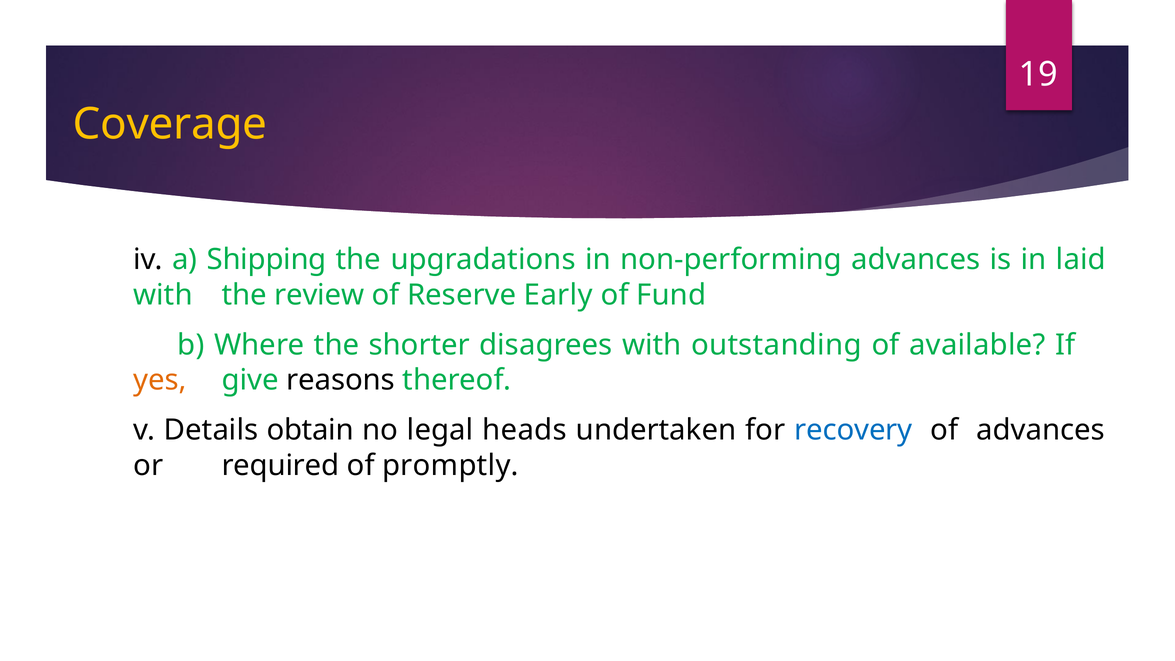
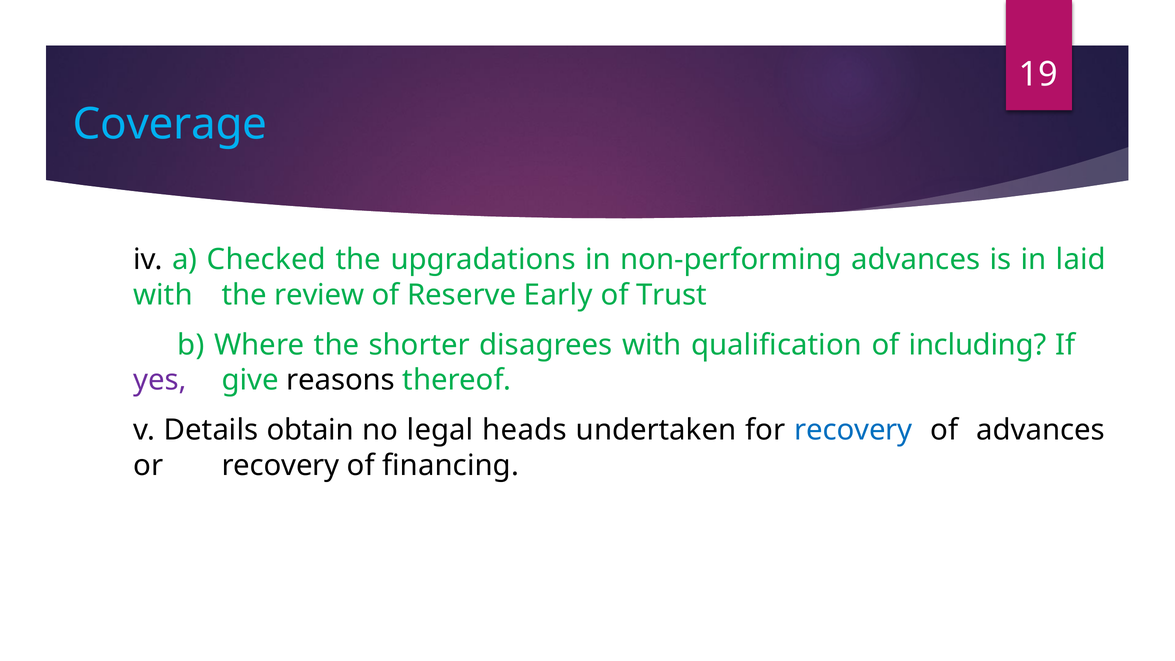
Coverage colour: yellow -> light blue
Shipping: Shipping -> Checked
Fund: Fund -> Trust
outstanding: outstanding -> qualification
available: available -> including
yes colour: orange -> purple
or required: required -> recovery
promptly: promptly -> financing
